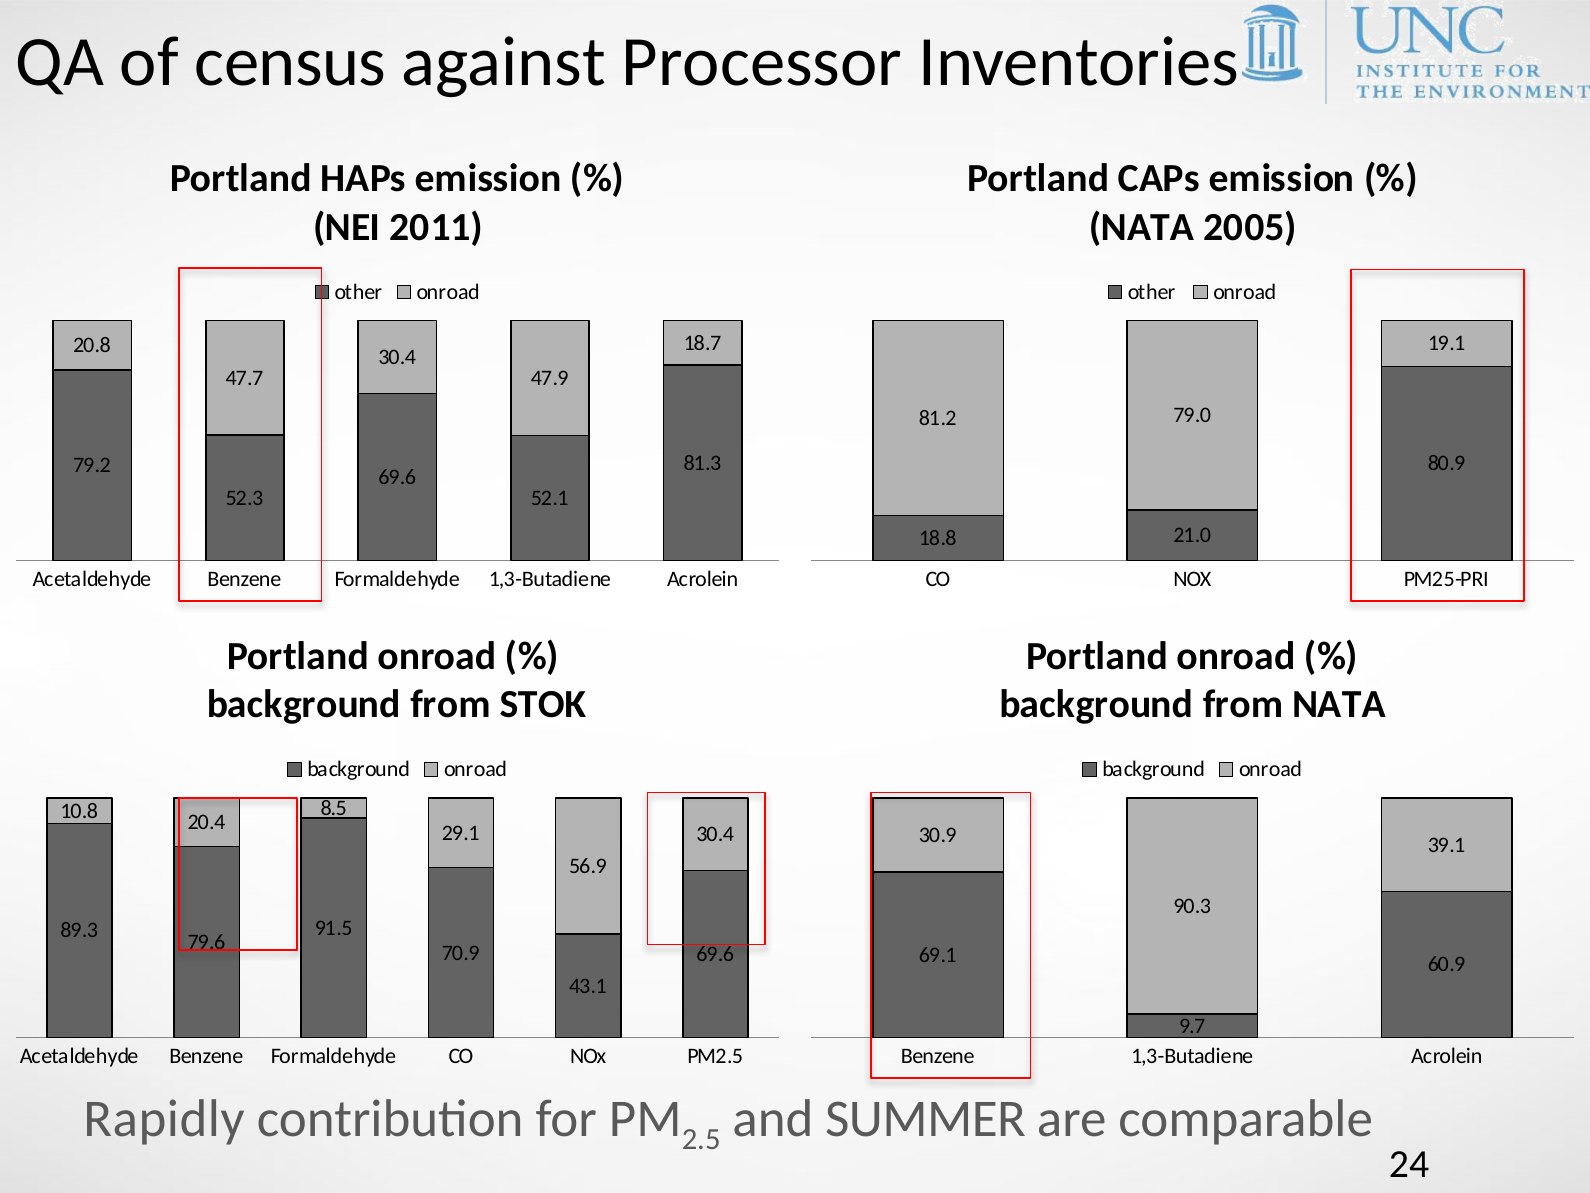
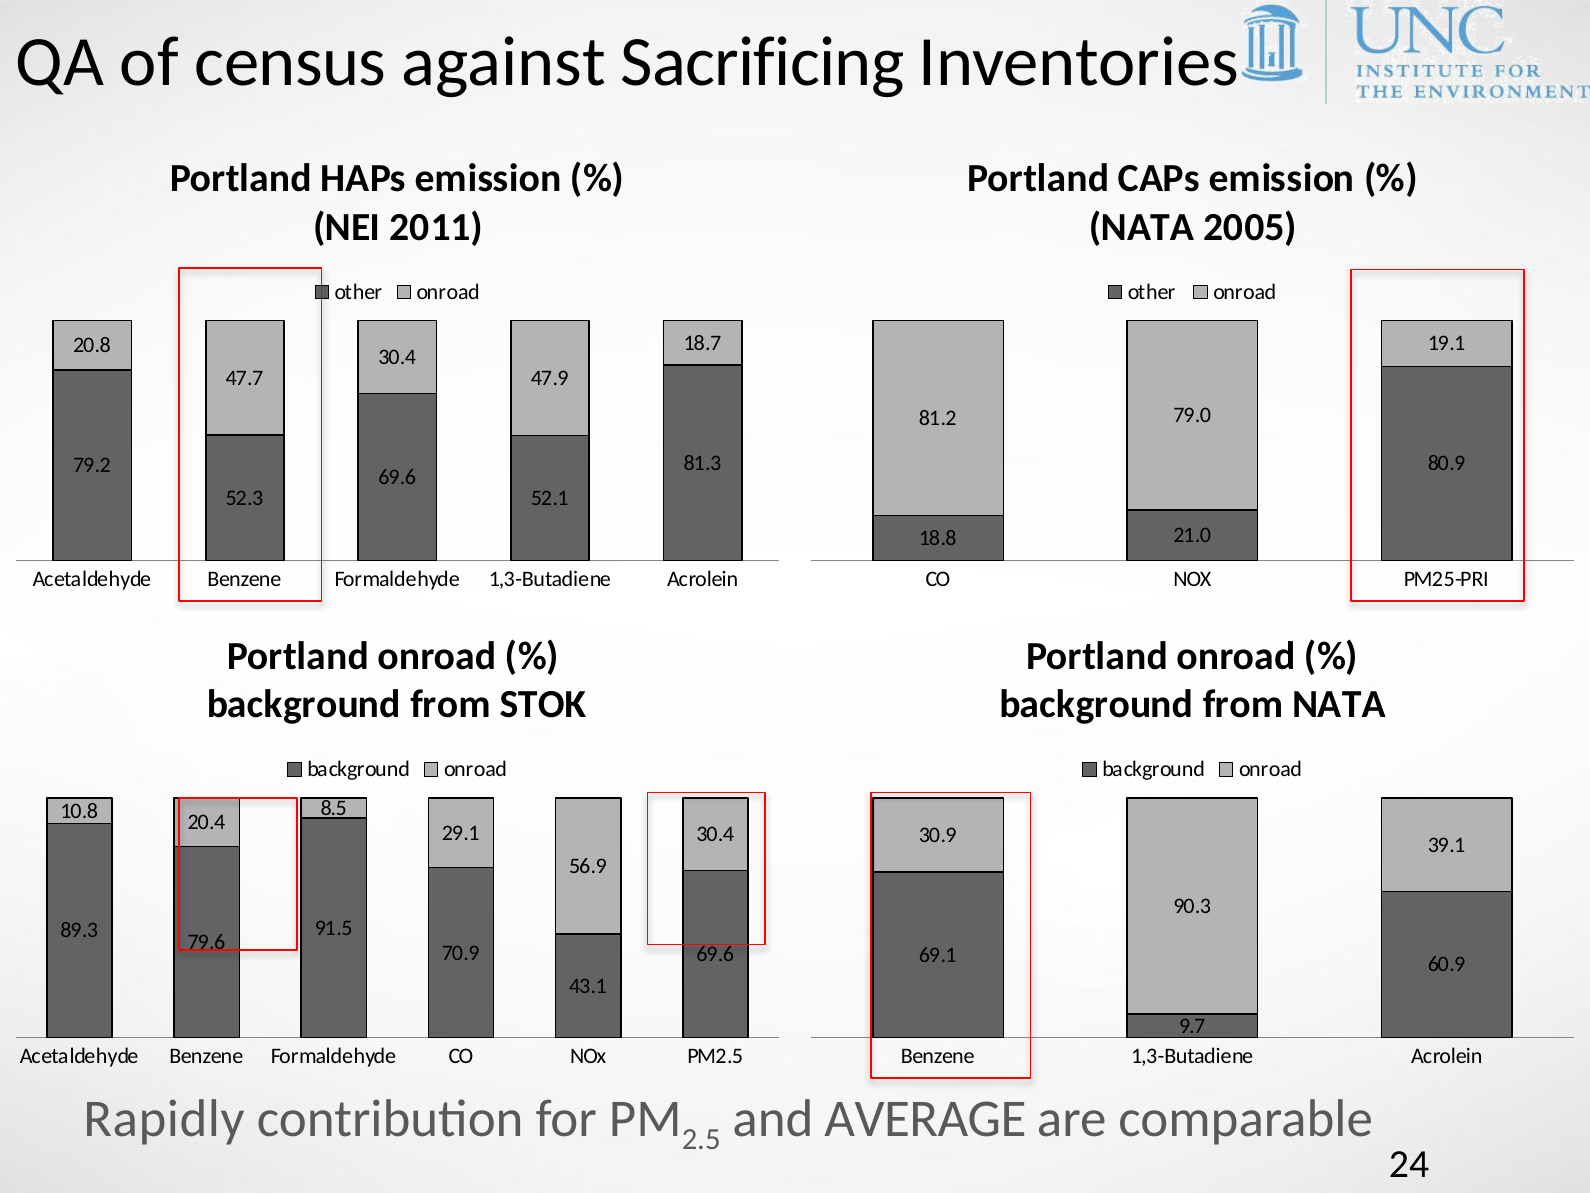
Processor: Processor -> Sacrificing
SUMMER: SUMMER -> AVERAGE
